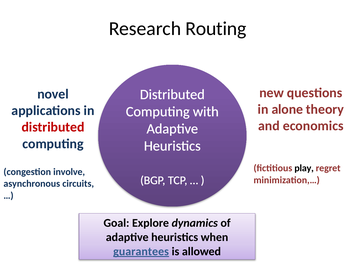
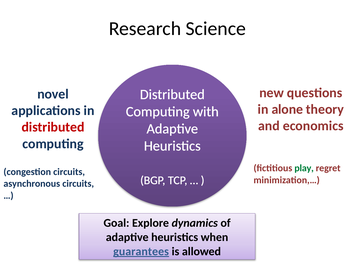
Routing: Routing -> Science
play colour: black -> green
congestion involve: involve -> circuits
